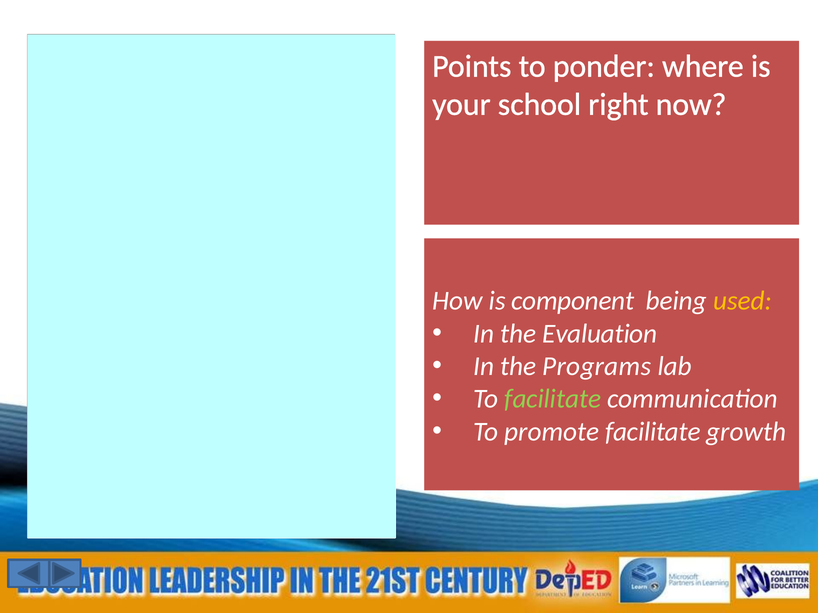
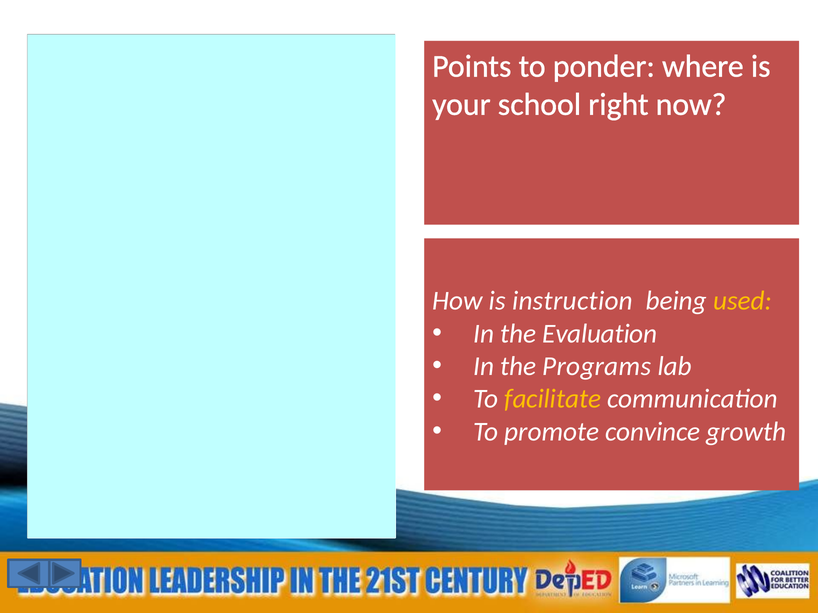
component: component -> instruction
facilitate at (553, 399) colour: light green -> yellow
promote facilitate: facilitate -> convince
